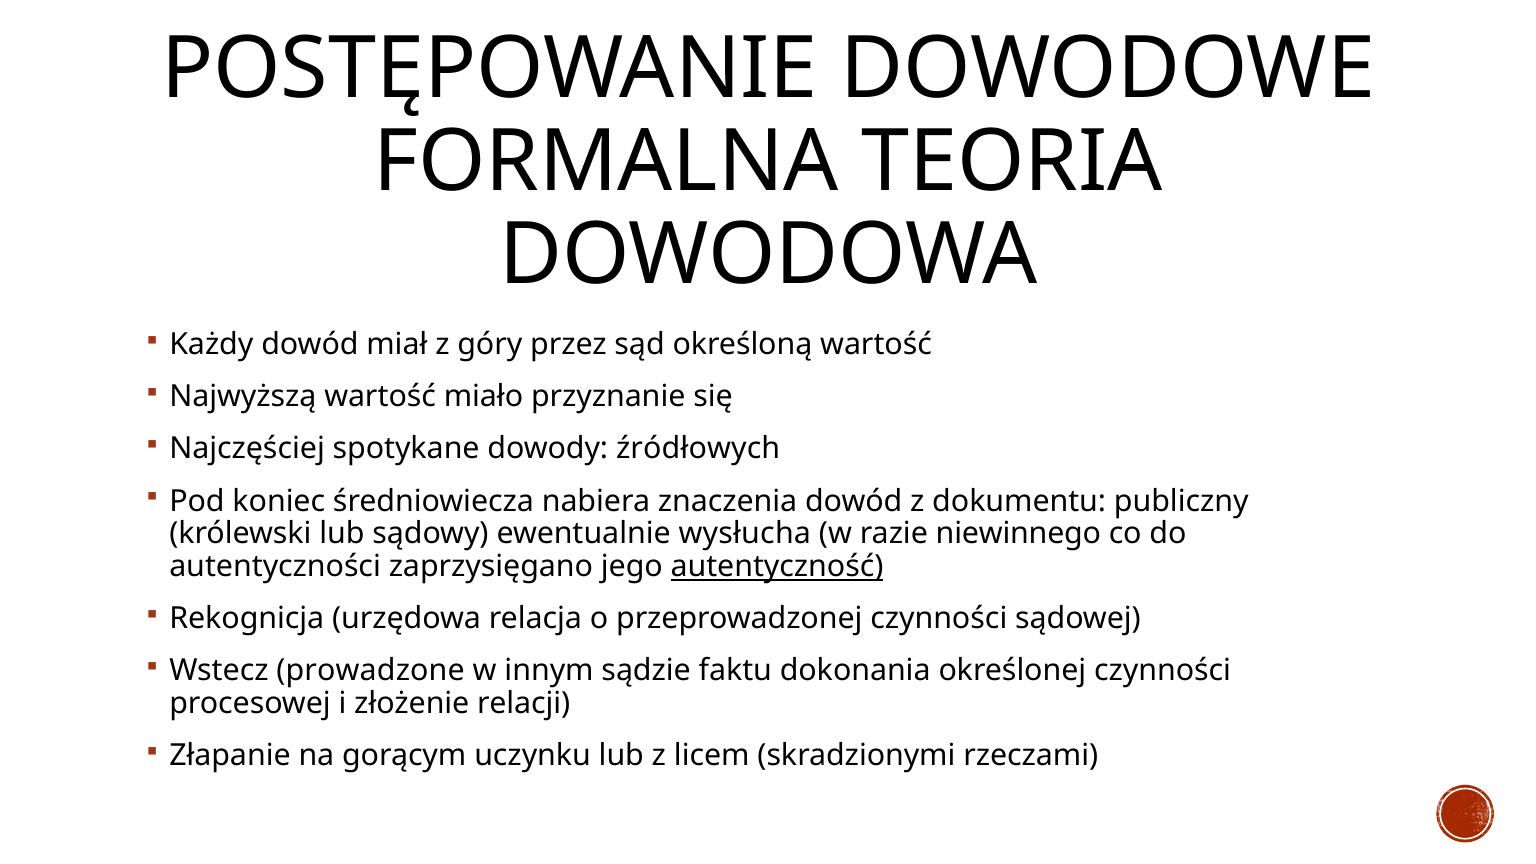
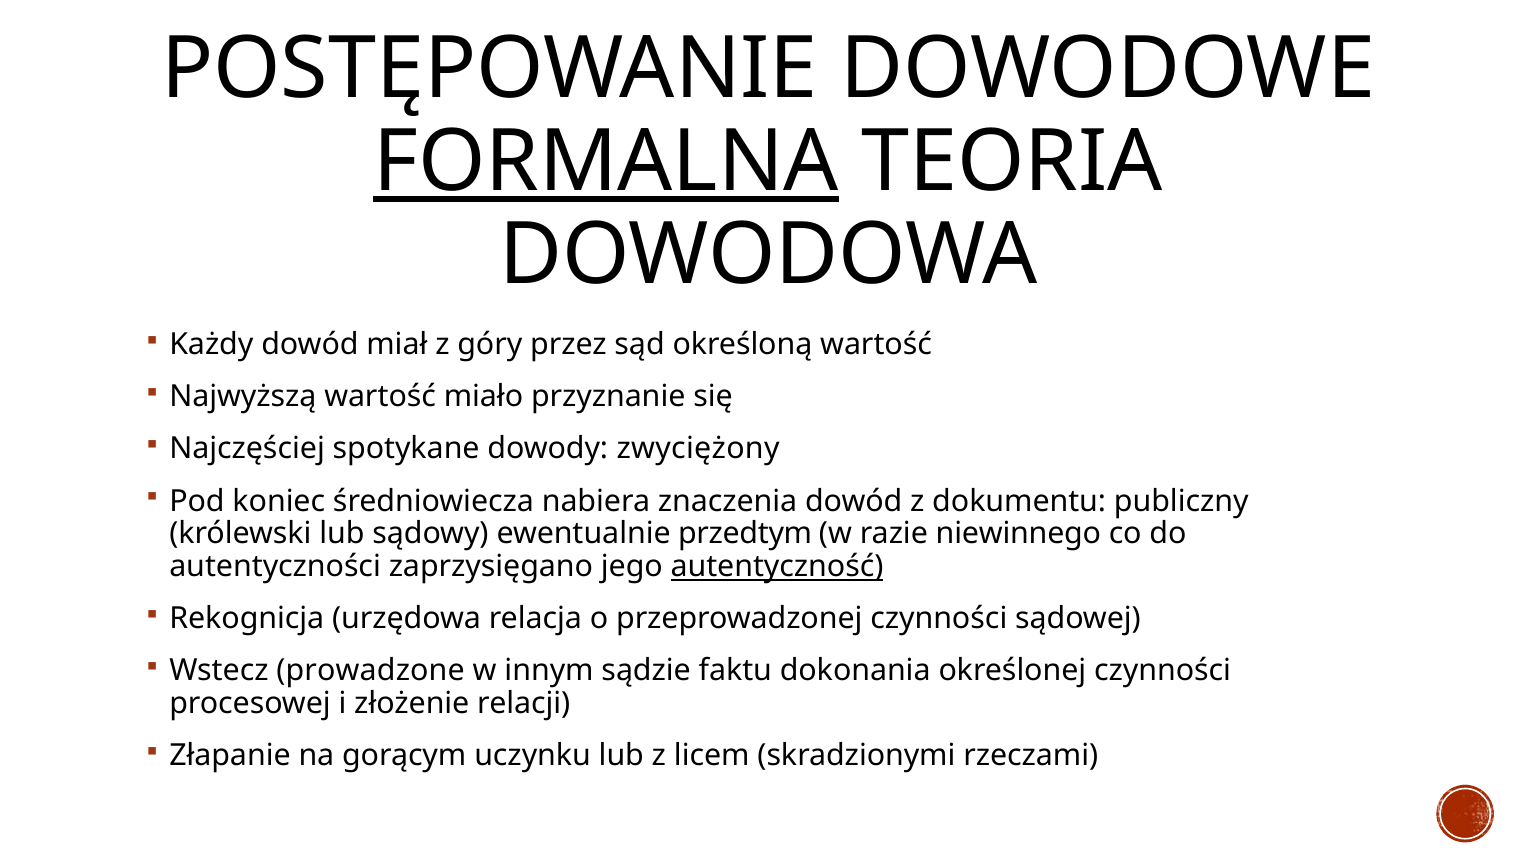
FORMALNA underline: none -> present
źródłowych: źródłowych -> zwyciężony
wysłucha: wysłucha -> przedtym
